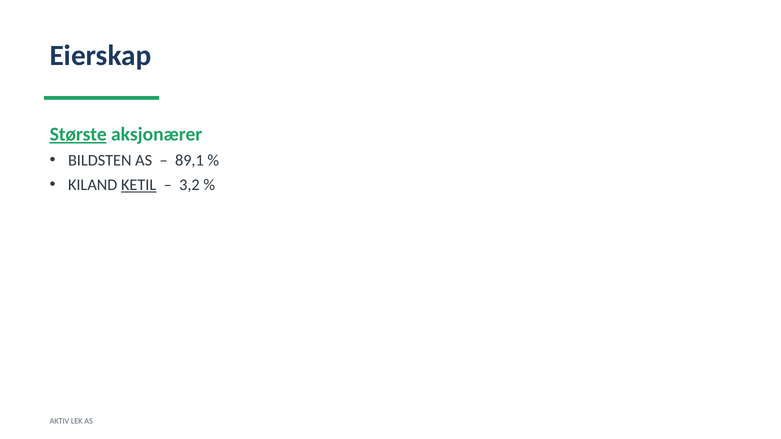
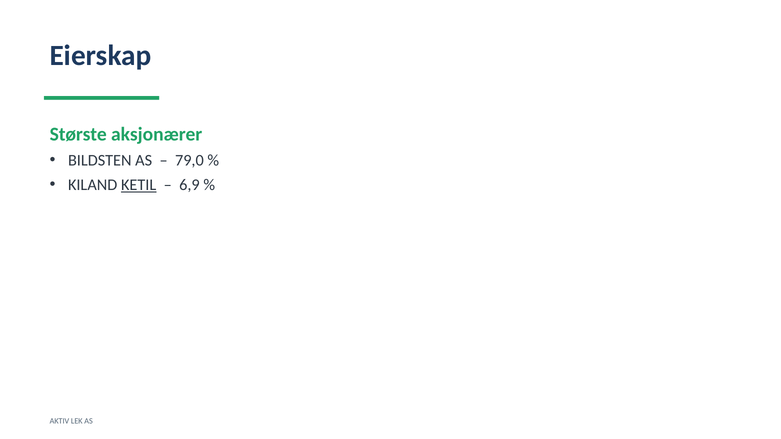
Største underline: present -> none
89,1: 89,1 -> 79,0
3,2: 3,2 -> 6,9
